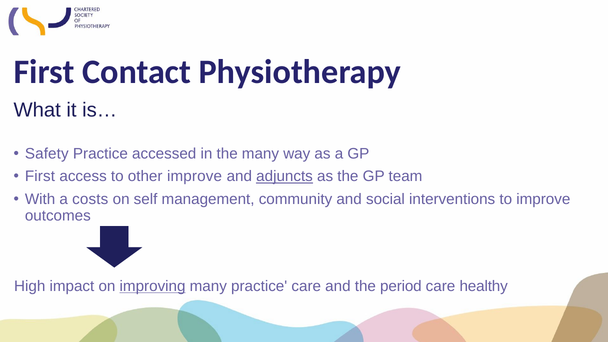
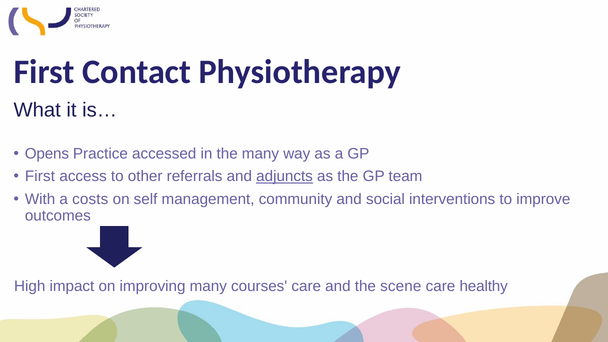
Safety: Safety -> Opens
other improve: improve -> referrals
improving underline: present -> none
many practice: practice -> courses
period: period -> scene
